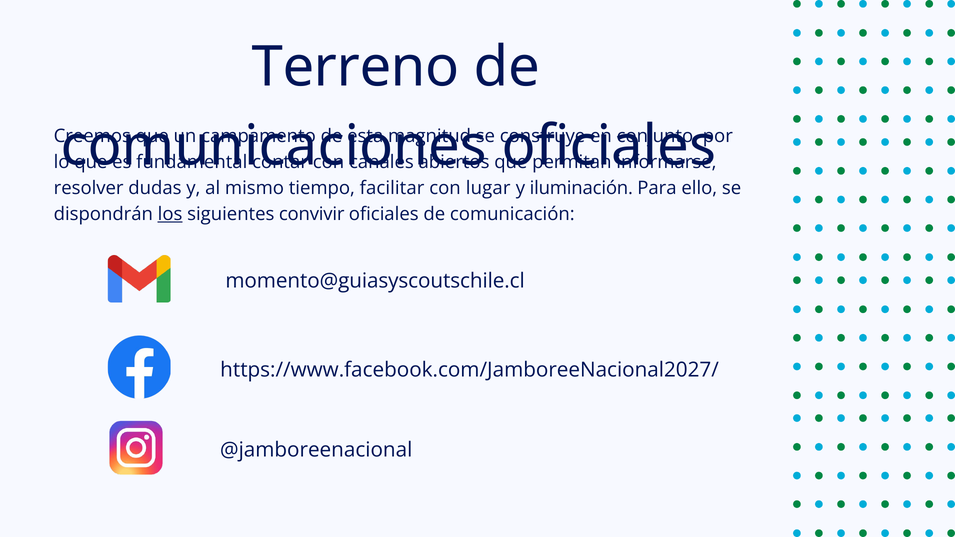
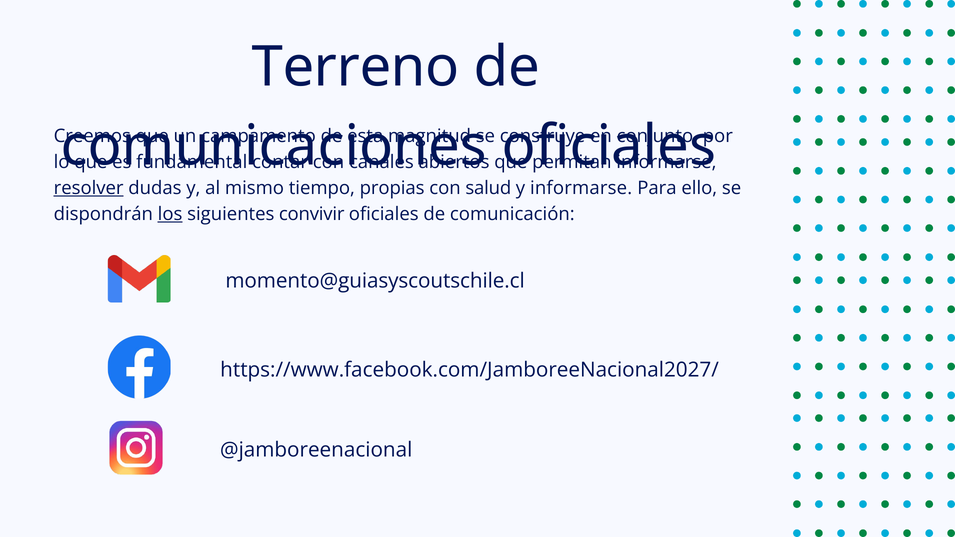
resolver underline: none -> present
facilitar: facilitar -> propias
lugar: lugar -> salud
y iluminación: iluminación -> informarse
